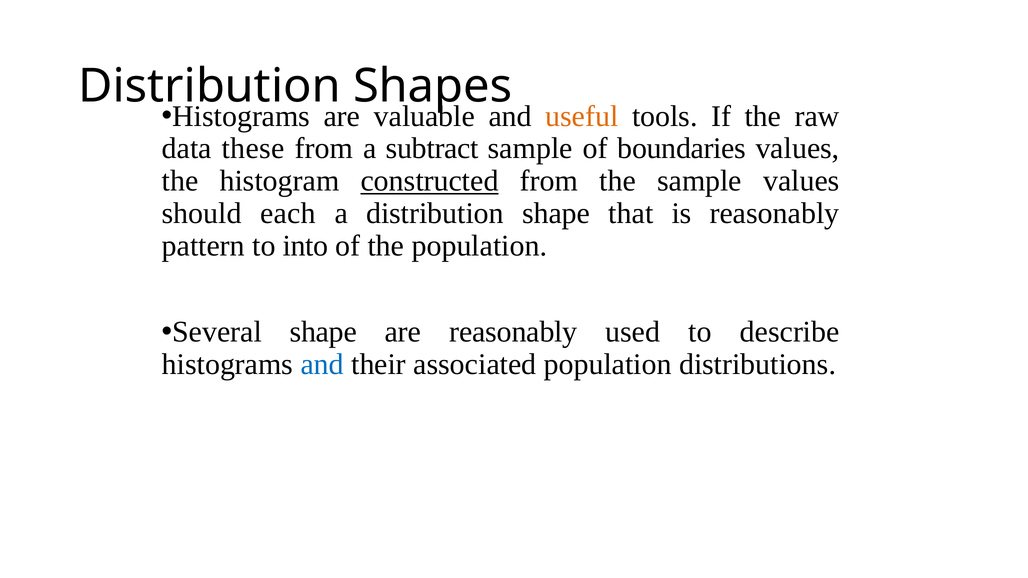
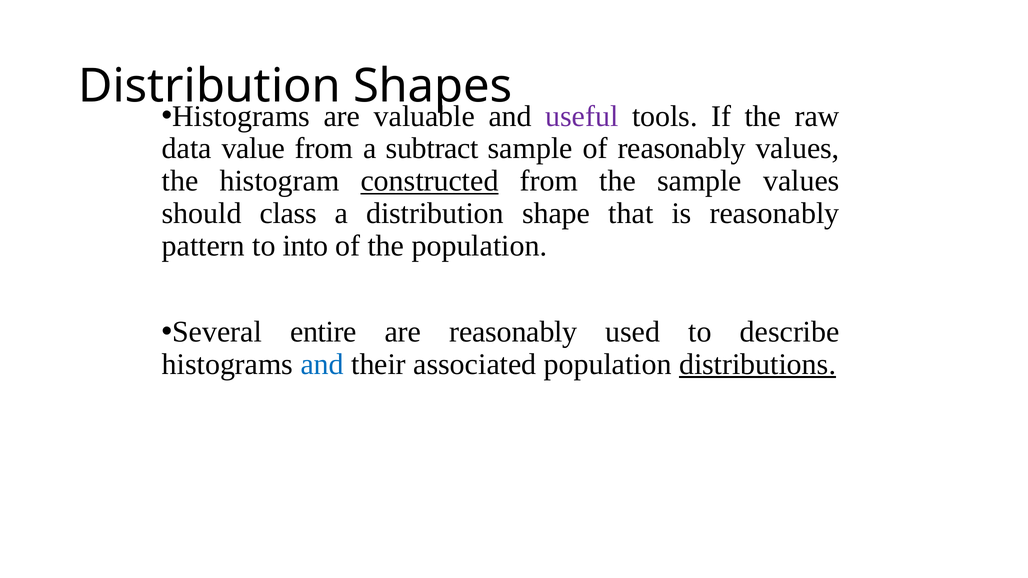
useful colour: orange -> purple
these: these -> value
of boundaries: boundaries -> reasonably
each: each -> class
Several shape: shape -> entire
distributions underline: none -> present
